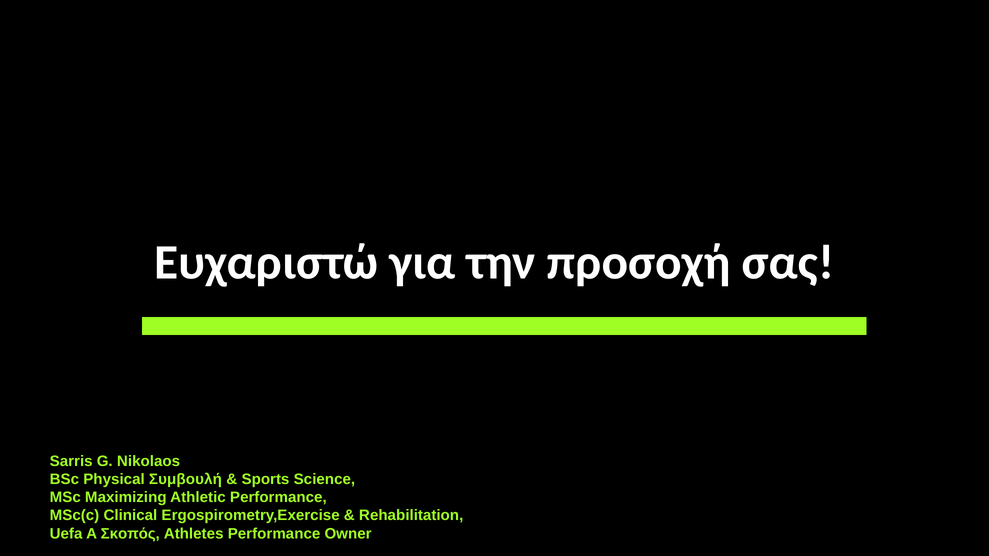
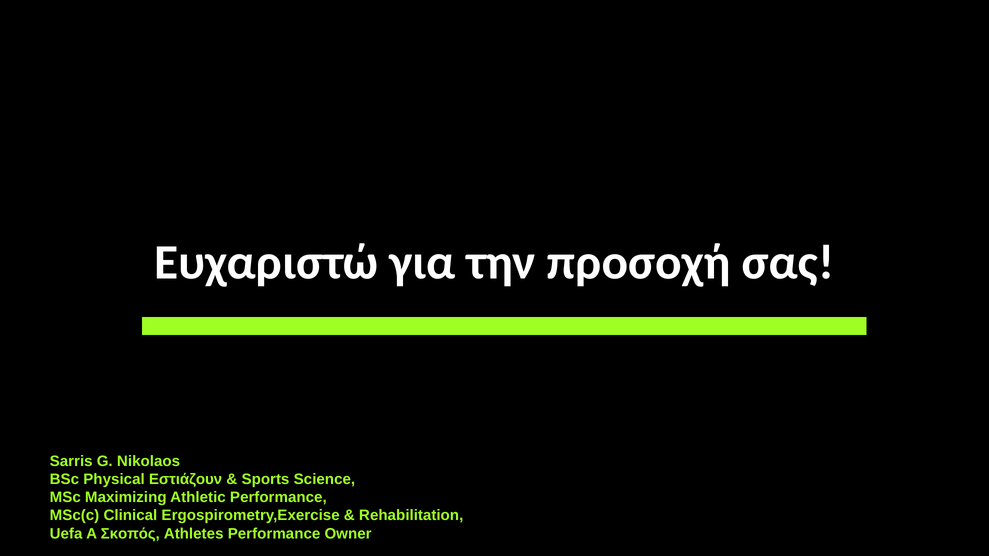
Συμβουλή: Συμβουλή -> Εστιάζουν
